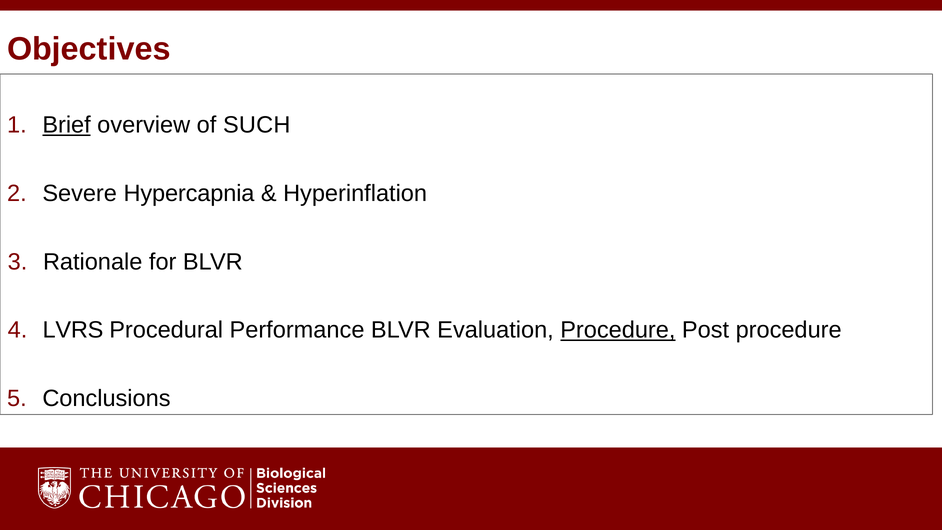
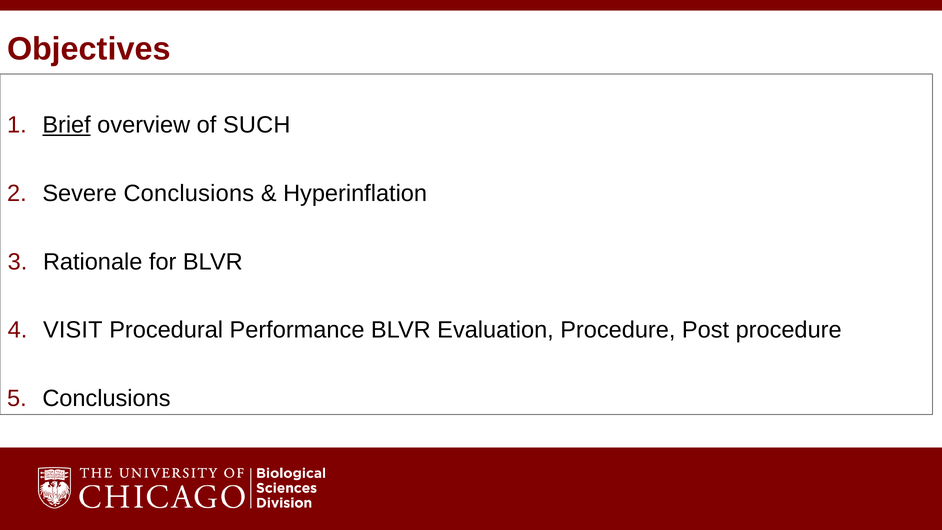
Severe Hypercapnia: Hypercapnia -> Conclusions
LVRS: LVRS -> VISIT
Procedure at (618, 330) underline: present -> none
